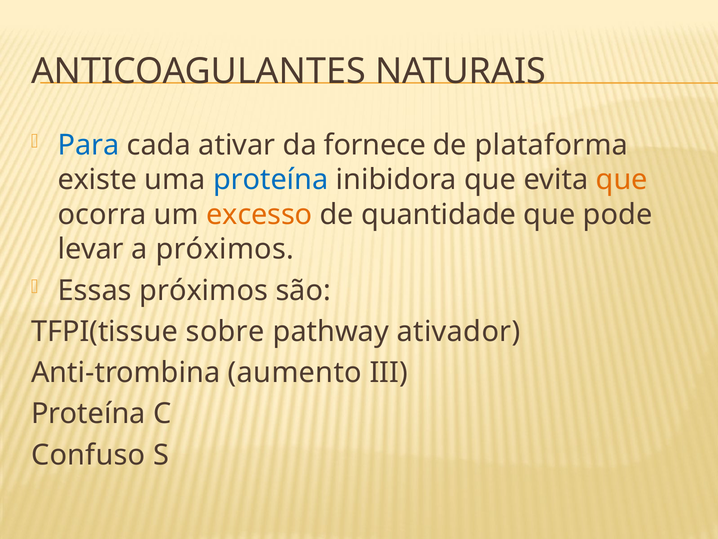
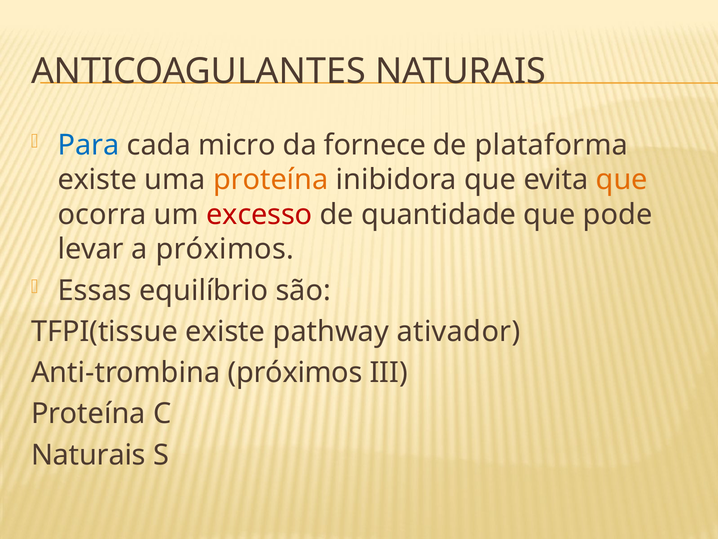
ativar: ativar -> micro
proteína at (271, 180) colour: blue -> orange
excesso colour: orange -> red
Essas próximos: próximos -> equilíbrio
TFPI(tissue sobre: sobre -> existe
Anti-trombina aumento: aumento -> próximos
Confuso at (88, 455): Confuso -> Naturais
